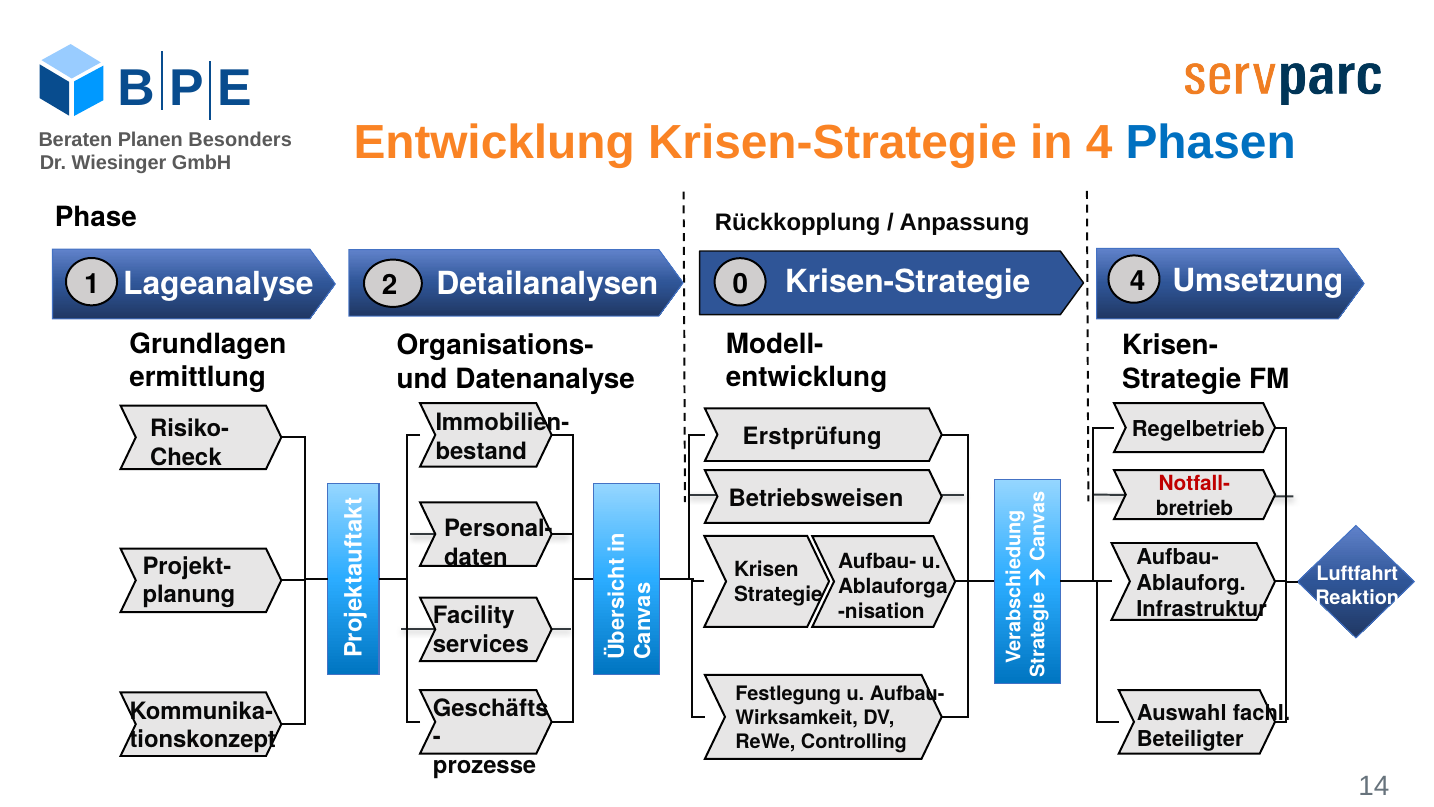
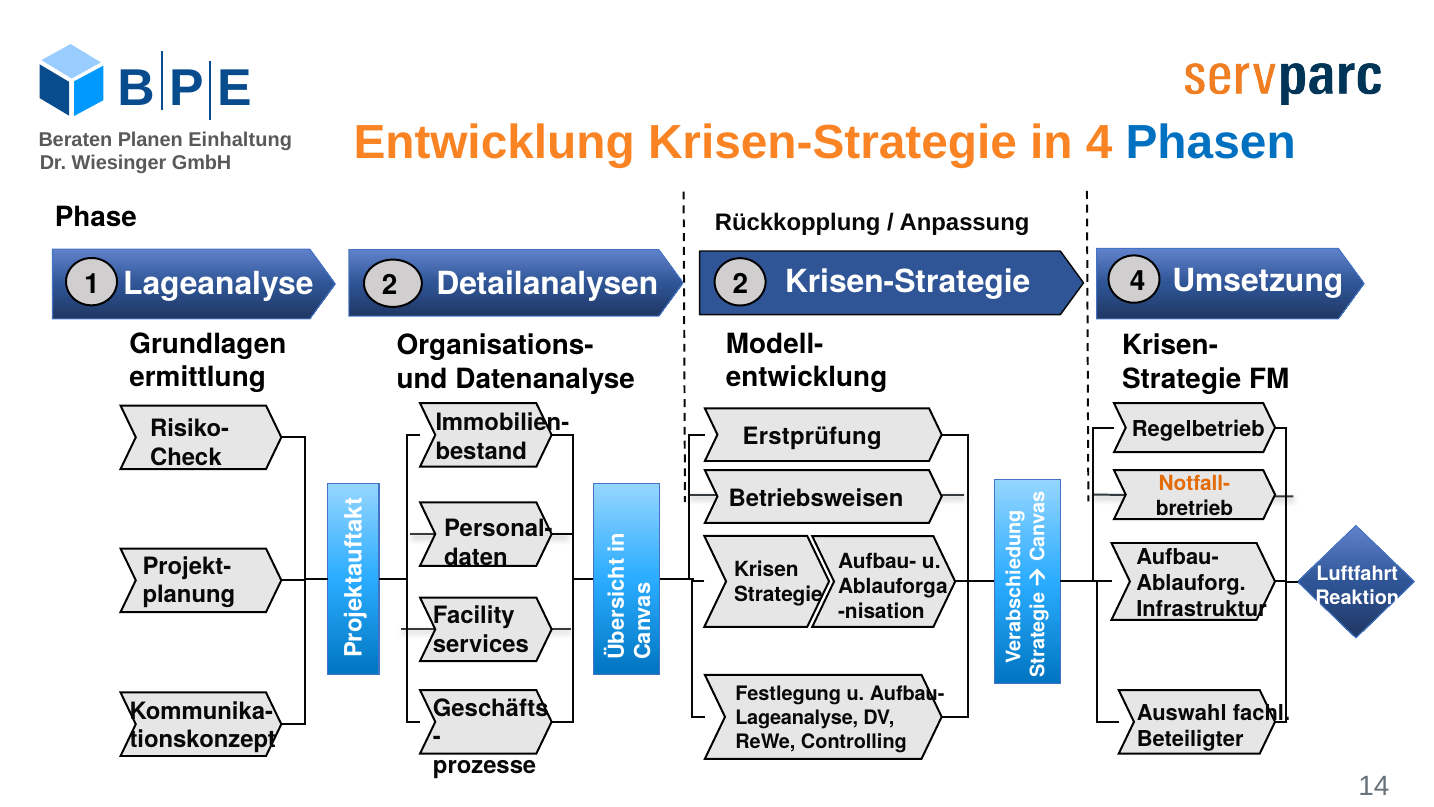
Besonders: Besonders -> Einhaltung
2 0: 0 -> 2
Notfall- colour: red -> orange
Wirksamkeit at (797, 718): Wirksamkeit -> Lageanalyse
